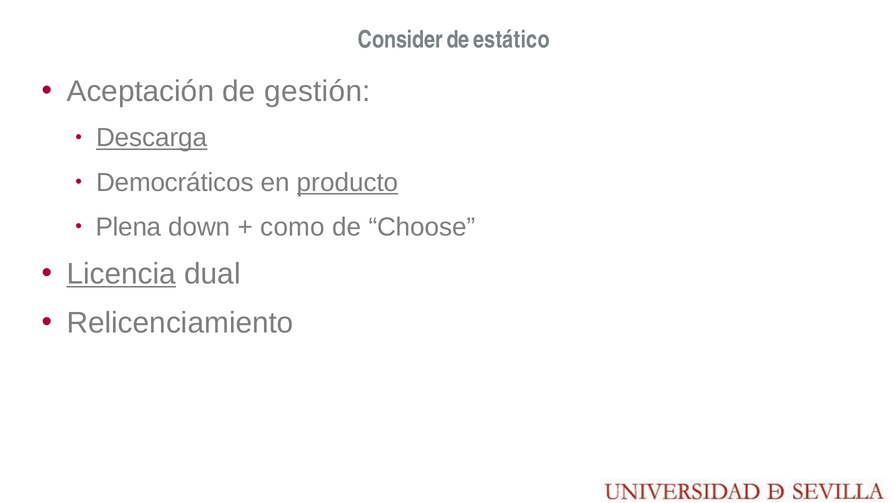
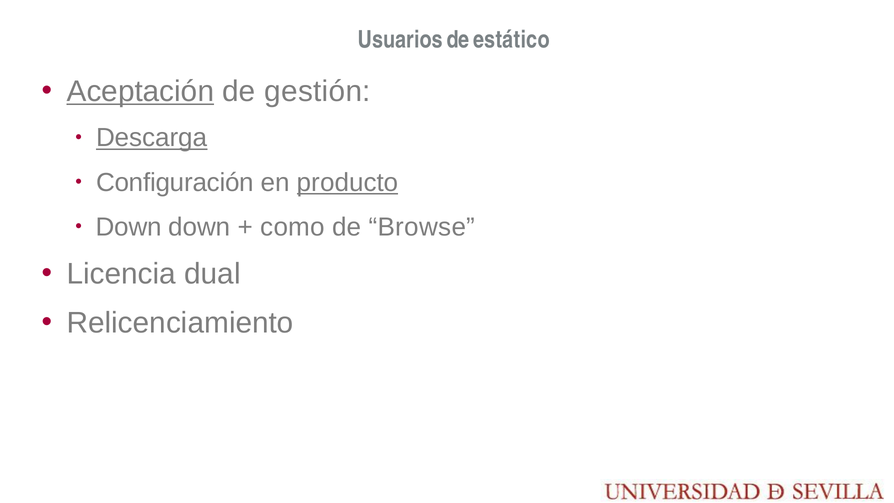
Consider: Consider -> Usuarios
Aceptación underline: none -> present
Democráticos: Democráticos -> Configuración
Plena at (129, 227): Plena -> Down
Choose: Choose -> Browse
Licencia underline: present -> none
